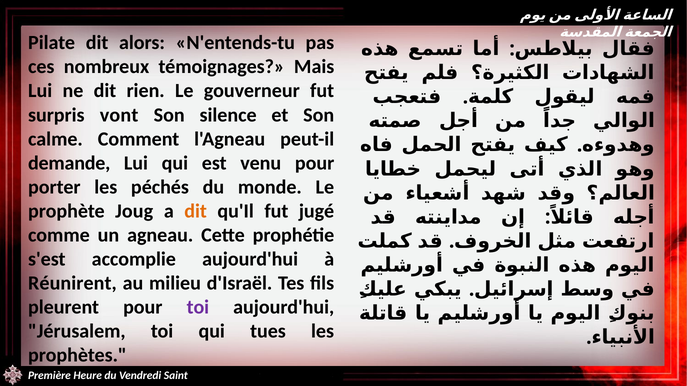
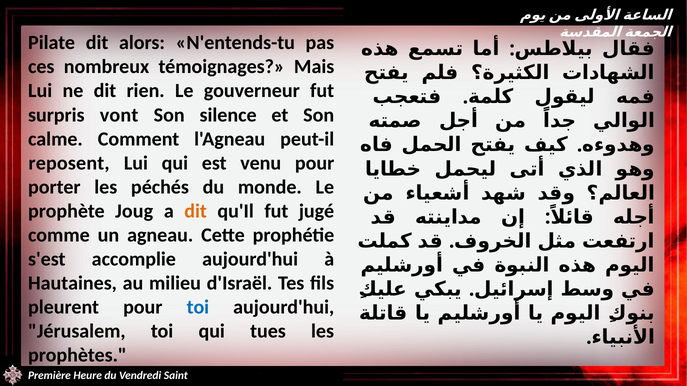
demande: demande -> reposent
Réunirent: Réunirent -> Hautaines
toi at (198, 308) colour: purple -> blue
